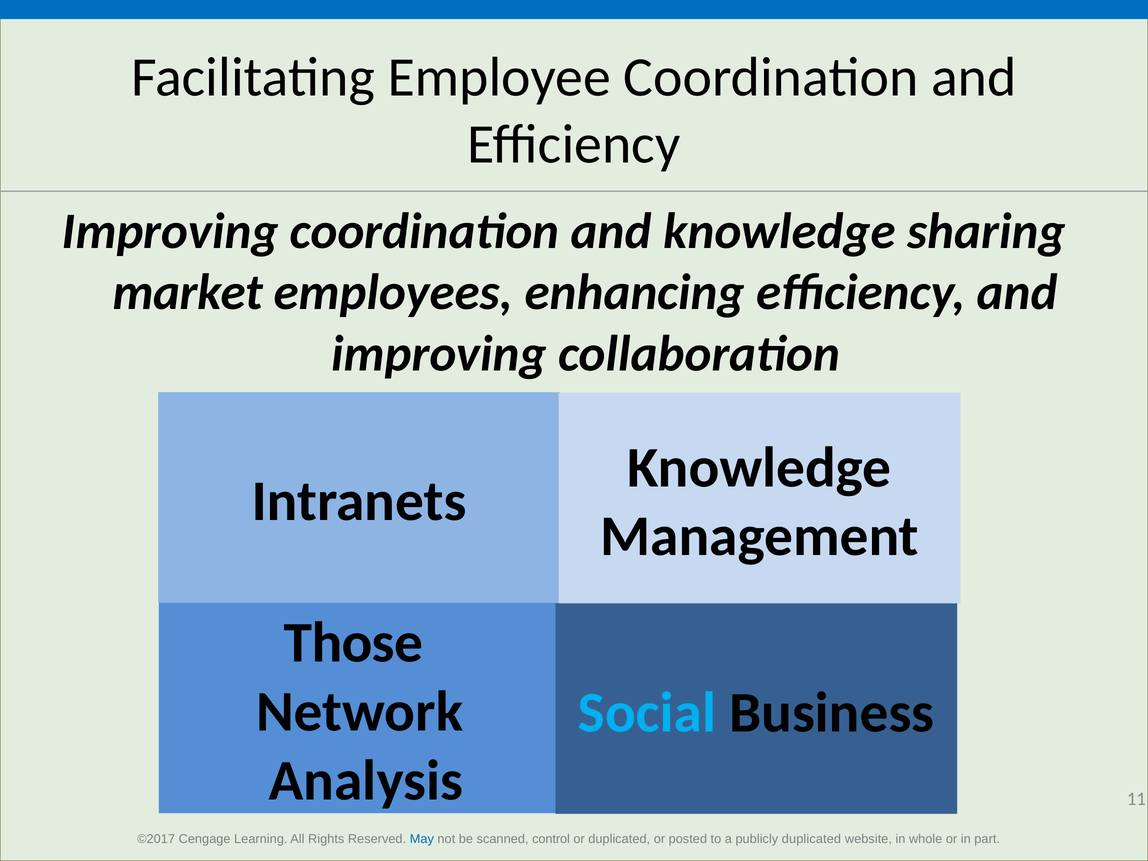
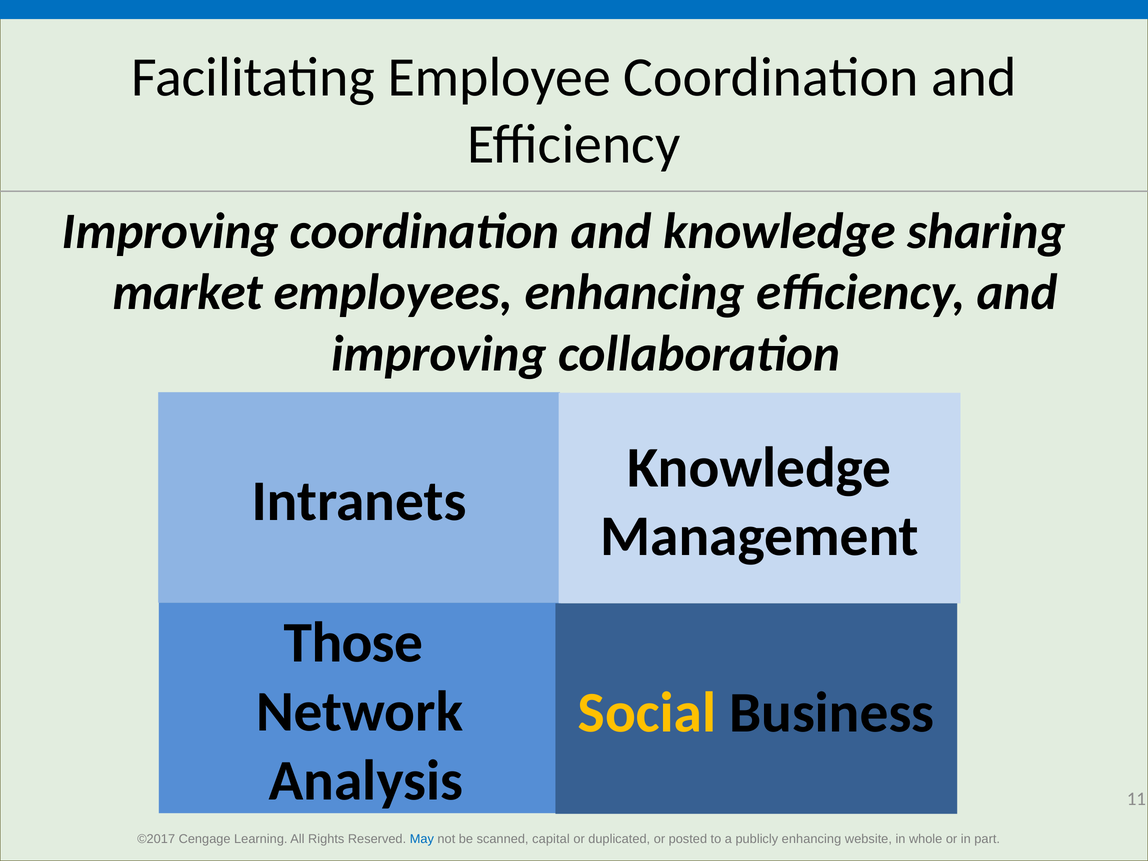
Social colour: light blue -> yellow
control: control -> capital
publicly duplicated: duplicated -> enhancing
